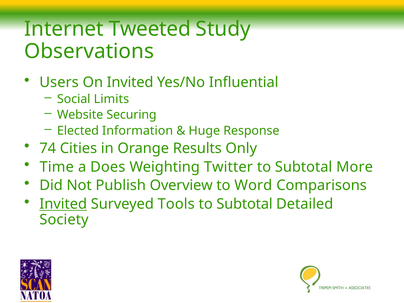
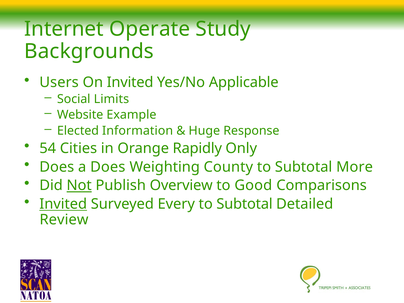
Tweeted: Tweeted -> Operate
Observations: Observations -> Backgrounds
Influential: Influential -> Applicable
Securing: Securing -> Example
74: 74 -> 54
Results: Results -> Rapidly
Time at (57, 167): Time -> Does
Twitter: Twitter -> County
Not underline: none -> present
Word: Word -> Good
Tools: Tools -> Every
Society: Society -> Review
